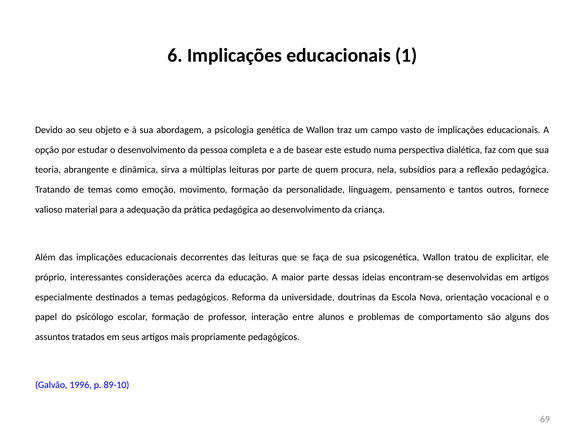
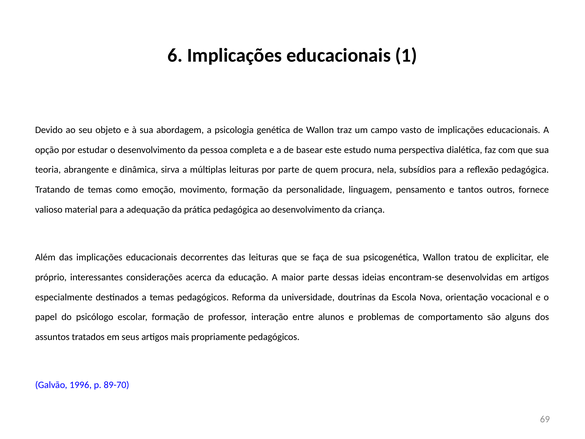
89-10: 89-10 -> 89-70
